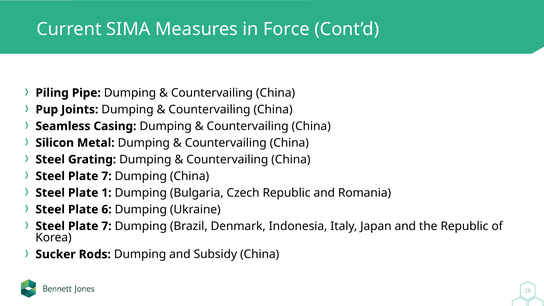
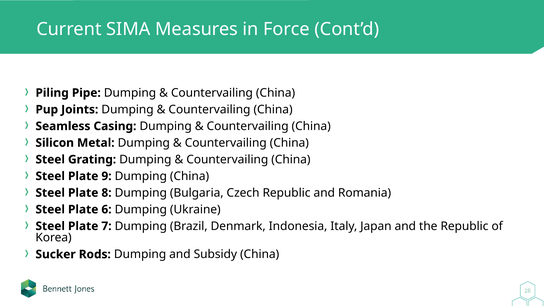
7 at (106, 176): 7 -> 9
1: 1 -> 8
